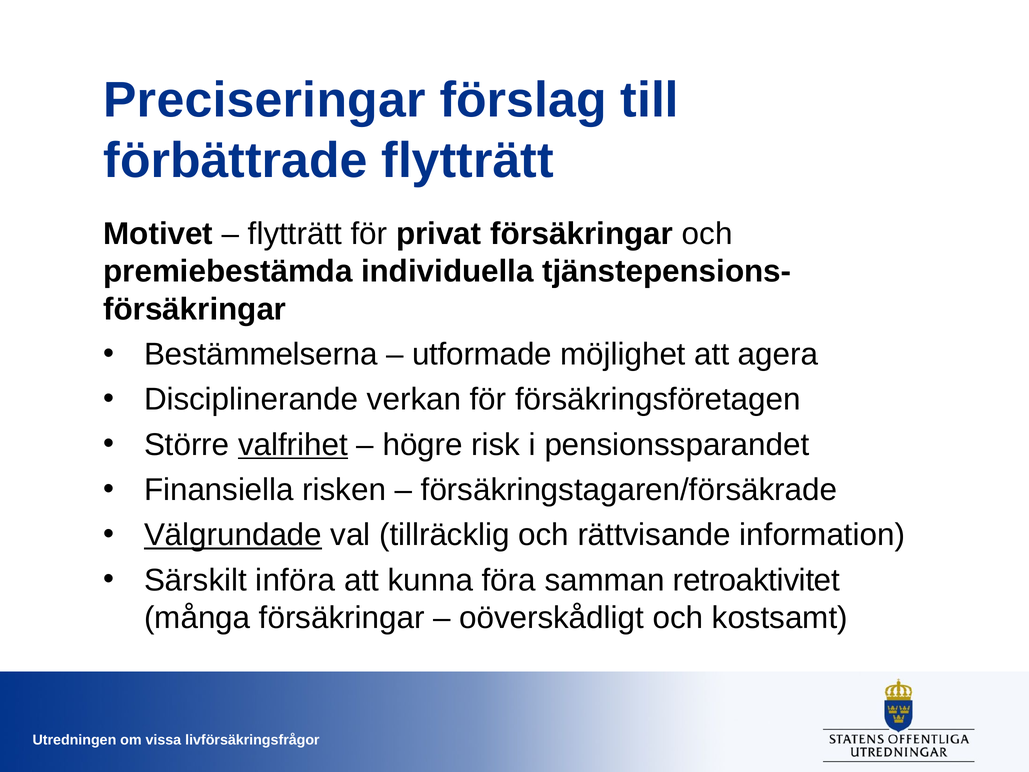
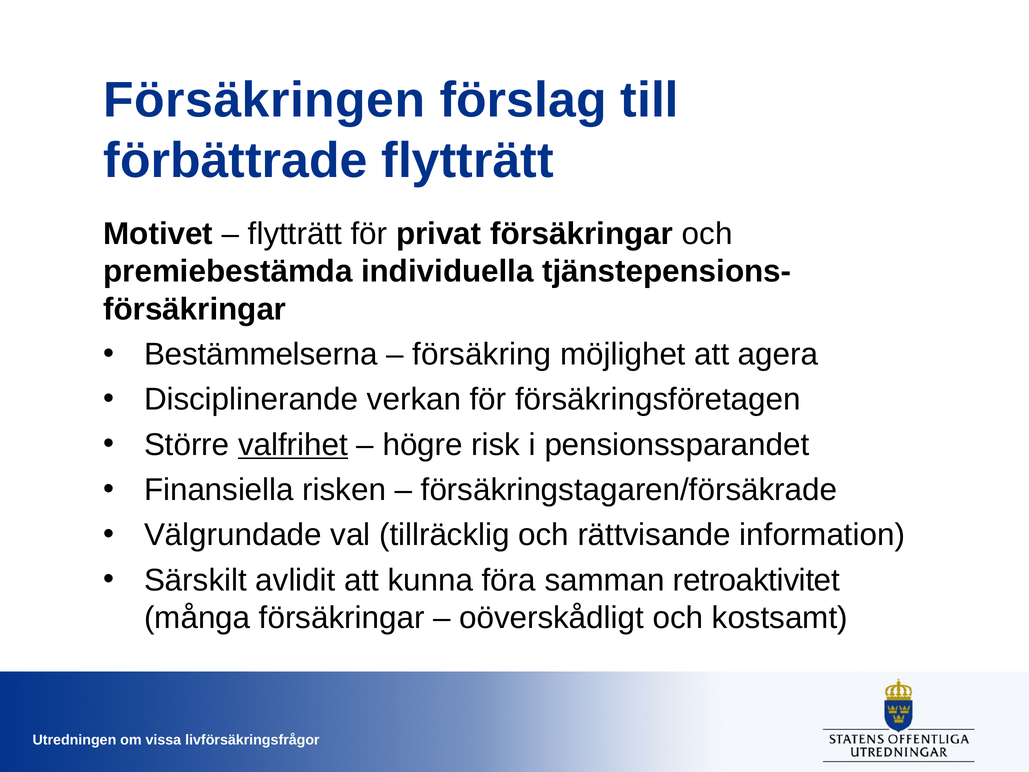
Preciseringar: Preciseringar -> Försäkringen
utformade: utformade -> försäkring
Välgrundade underline: present -> none
införa: införa -> avlidit
